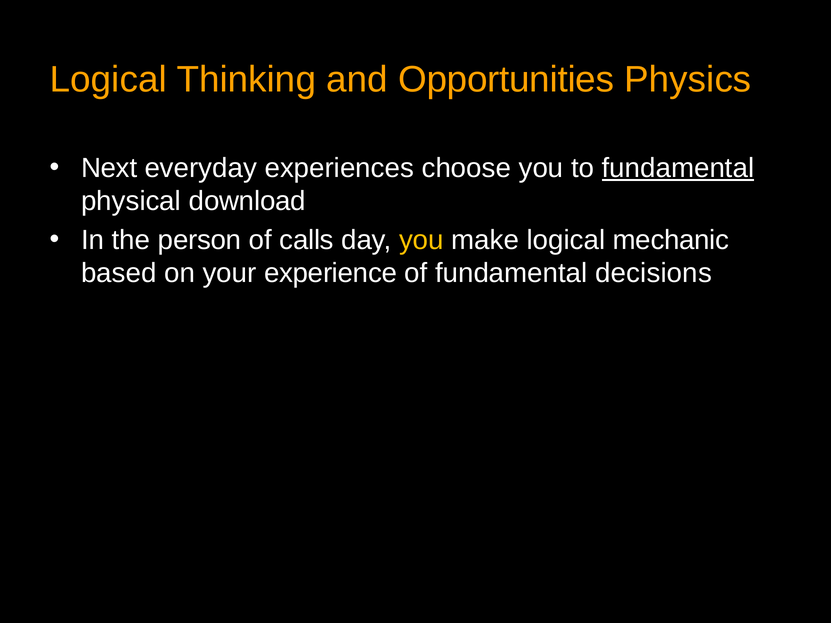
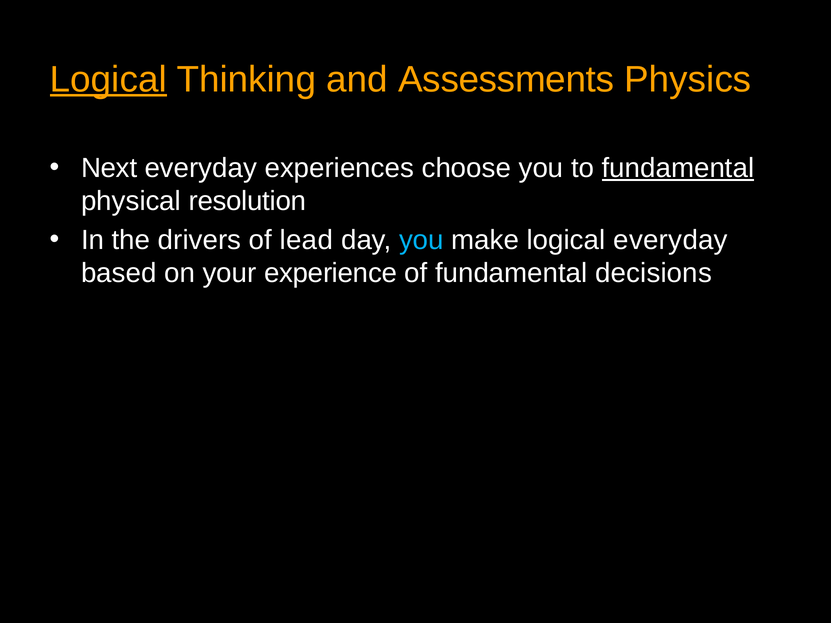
Logical at (108, 79) underline: none -> present
Opportunities: Opportunities -> Assessments
download: download -> resolution
person: person -> drivers
calls: calls -> lead
you at (421, 240) colour: yellow -> light blue
logical mechanic: mechanic -> everyday
